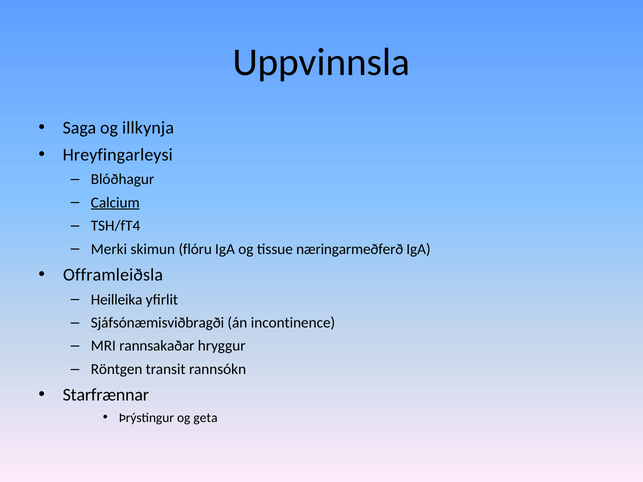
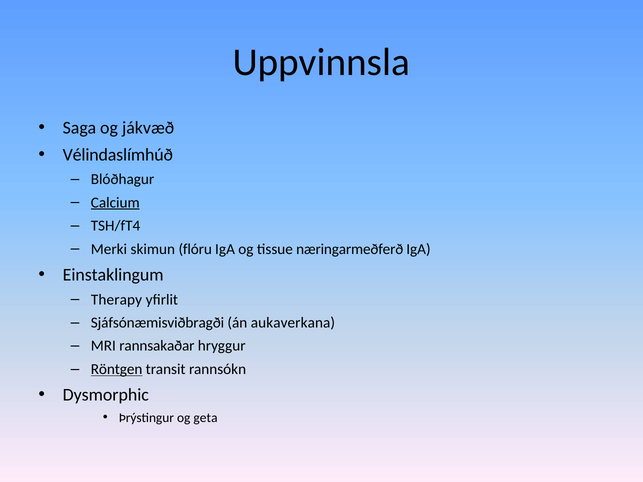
illkynja: illkynja -> jákvæð
Hreyfingarleysi: Hreyfingarleysi -> Vélindaslímhúð
Offramleiðsla: Offramleiðsla -> Einstaklingum
Heilleika: Heilleika -> Therapy
incontinence: incontinence -> aukaverkana
Röntgen underline: none -> present
Starfrænnar: Starfrænnar -> Dysmorphic
